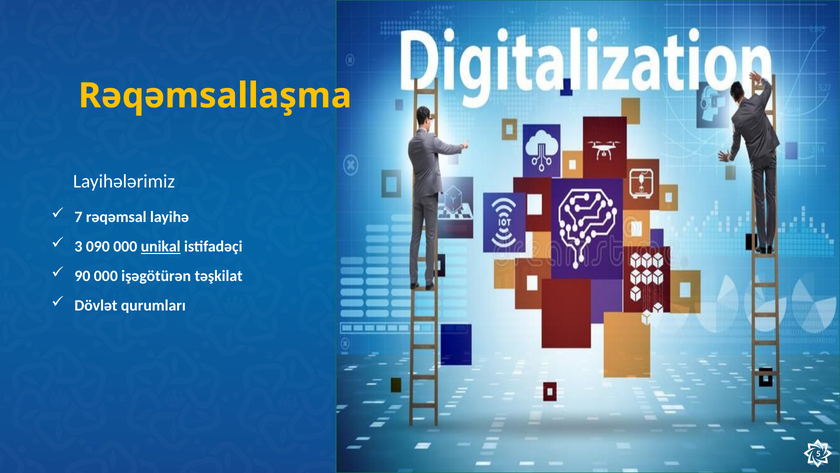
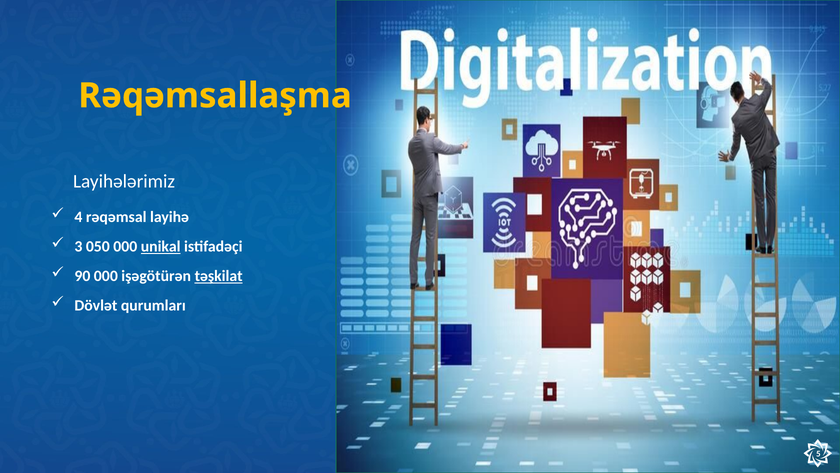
7: 7 -> 4
090: 090 -> 050
təşkilat underline: none -> present
